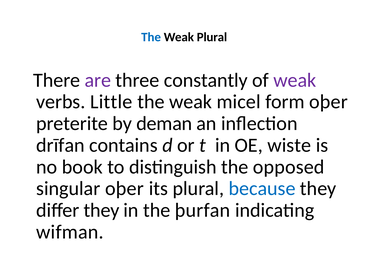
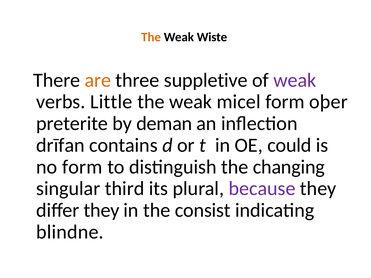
The at (151, 37) colour: blue -> orange
Weak Plural: Plural -> Wiste
are colour: purple -> orange
constantly: constantly -> suppletive
wiste: wiste -> could
no book: book -> form
opposed: opposed -> changing
singular oþer: oþer -> third
because colour: blue -> purple
þurfan: þurfan -> consist
wifman: wifman -> blindne
